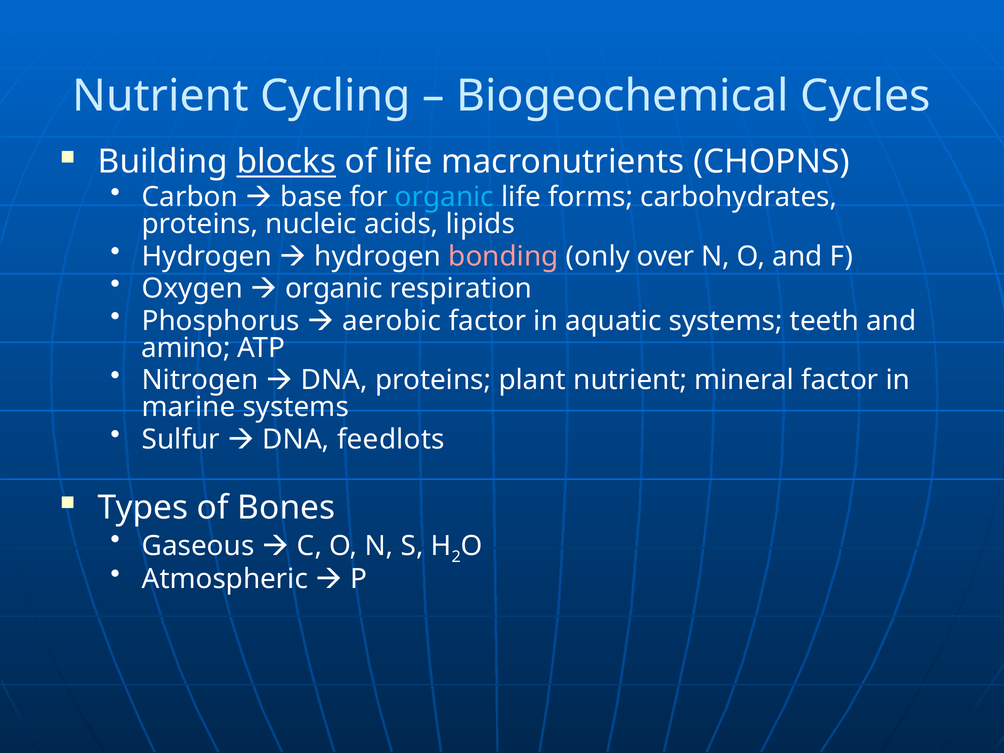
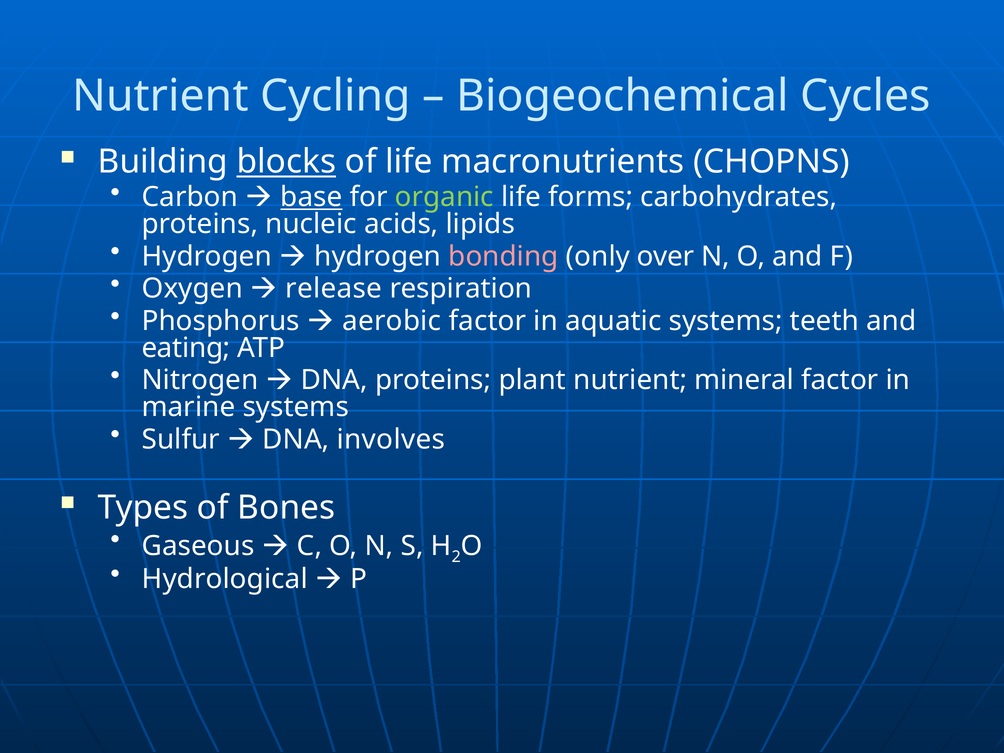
base underline: none -> present
organic at (444, 197) colour: light blue -> light green
organic at (334, 289): organic -> release
amino: amino -> eating
feedlots: feedlots -> involves
Atmospheric: Atmospheric -> Hydrological
